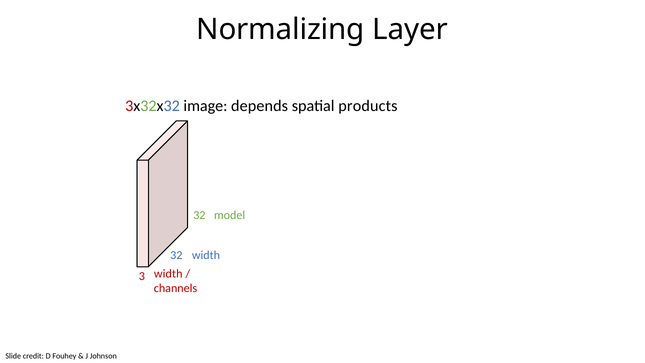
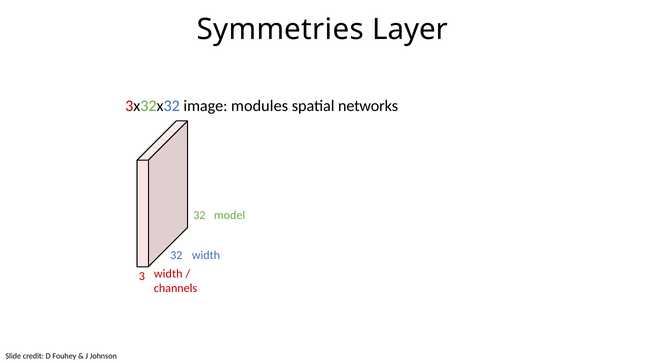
Normalizing: Normalizing -> Symmetries
depends: depends -> modules
products: products -> networks
